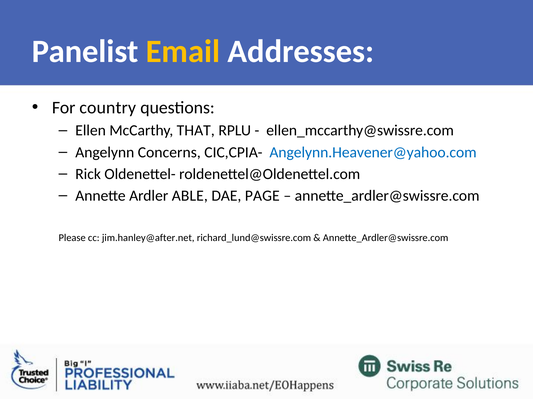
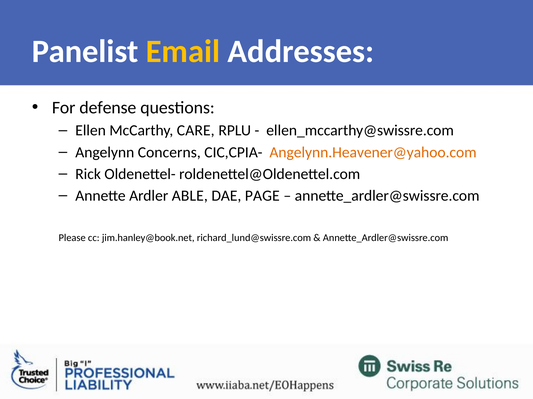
country: country -> defense
THAT: THAT -> CARE
Angelynn.Heavener@yahoo.com colour: blue -> orange
jim.hanley@after.net: jim.hanley@after.net -> jim.hanley@book.net
